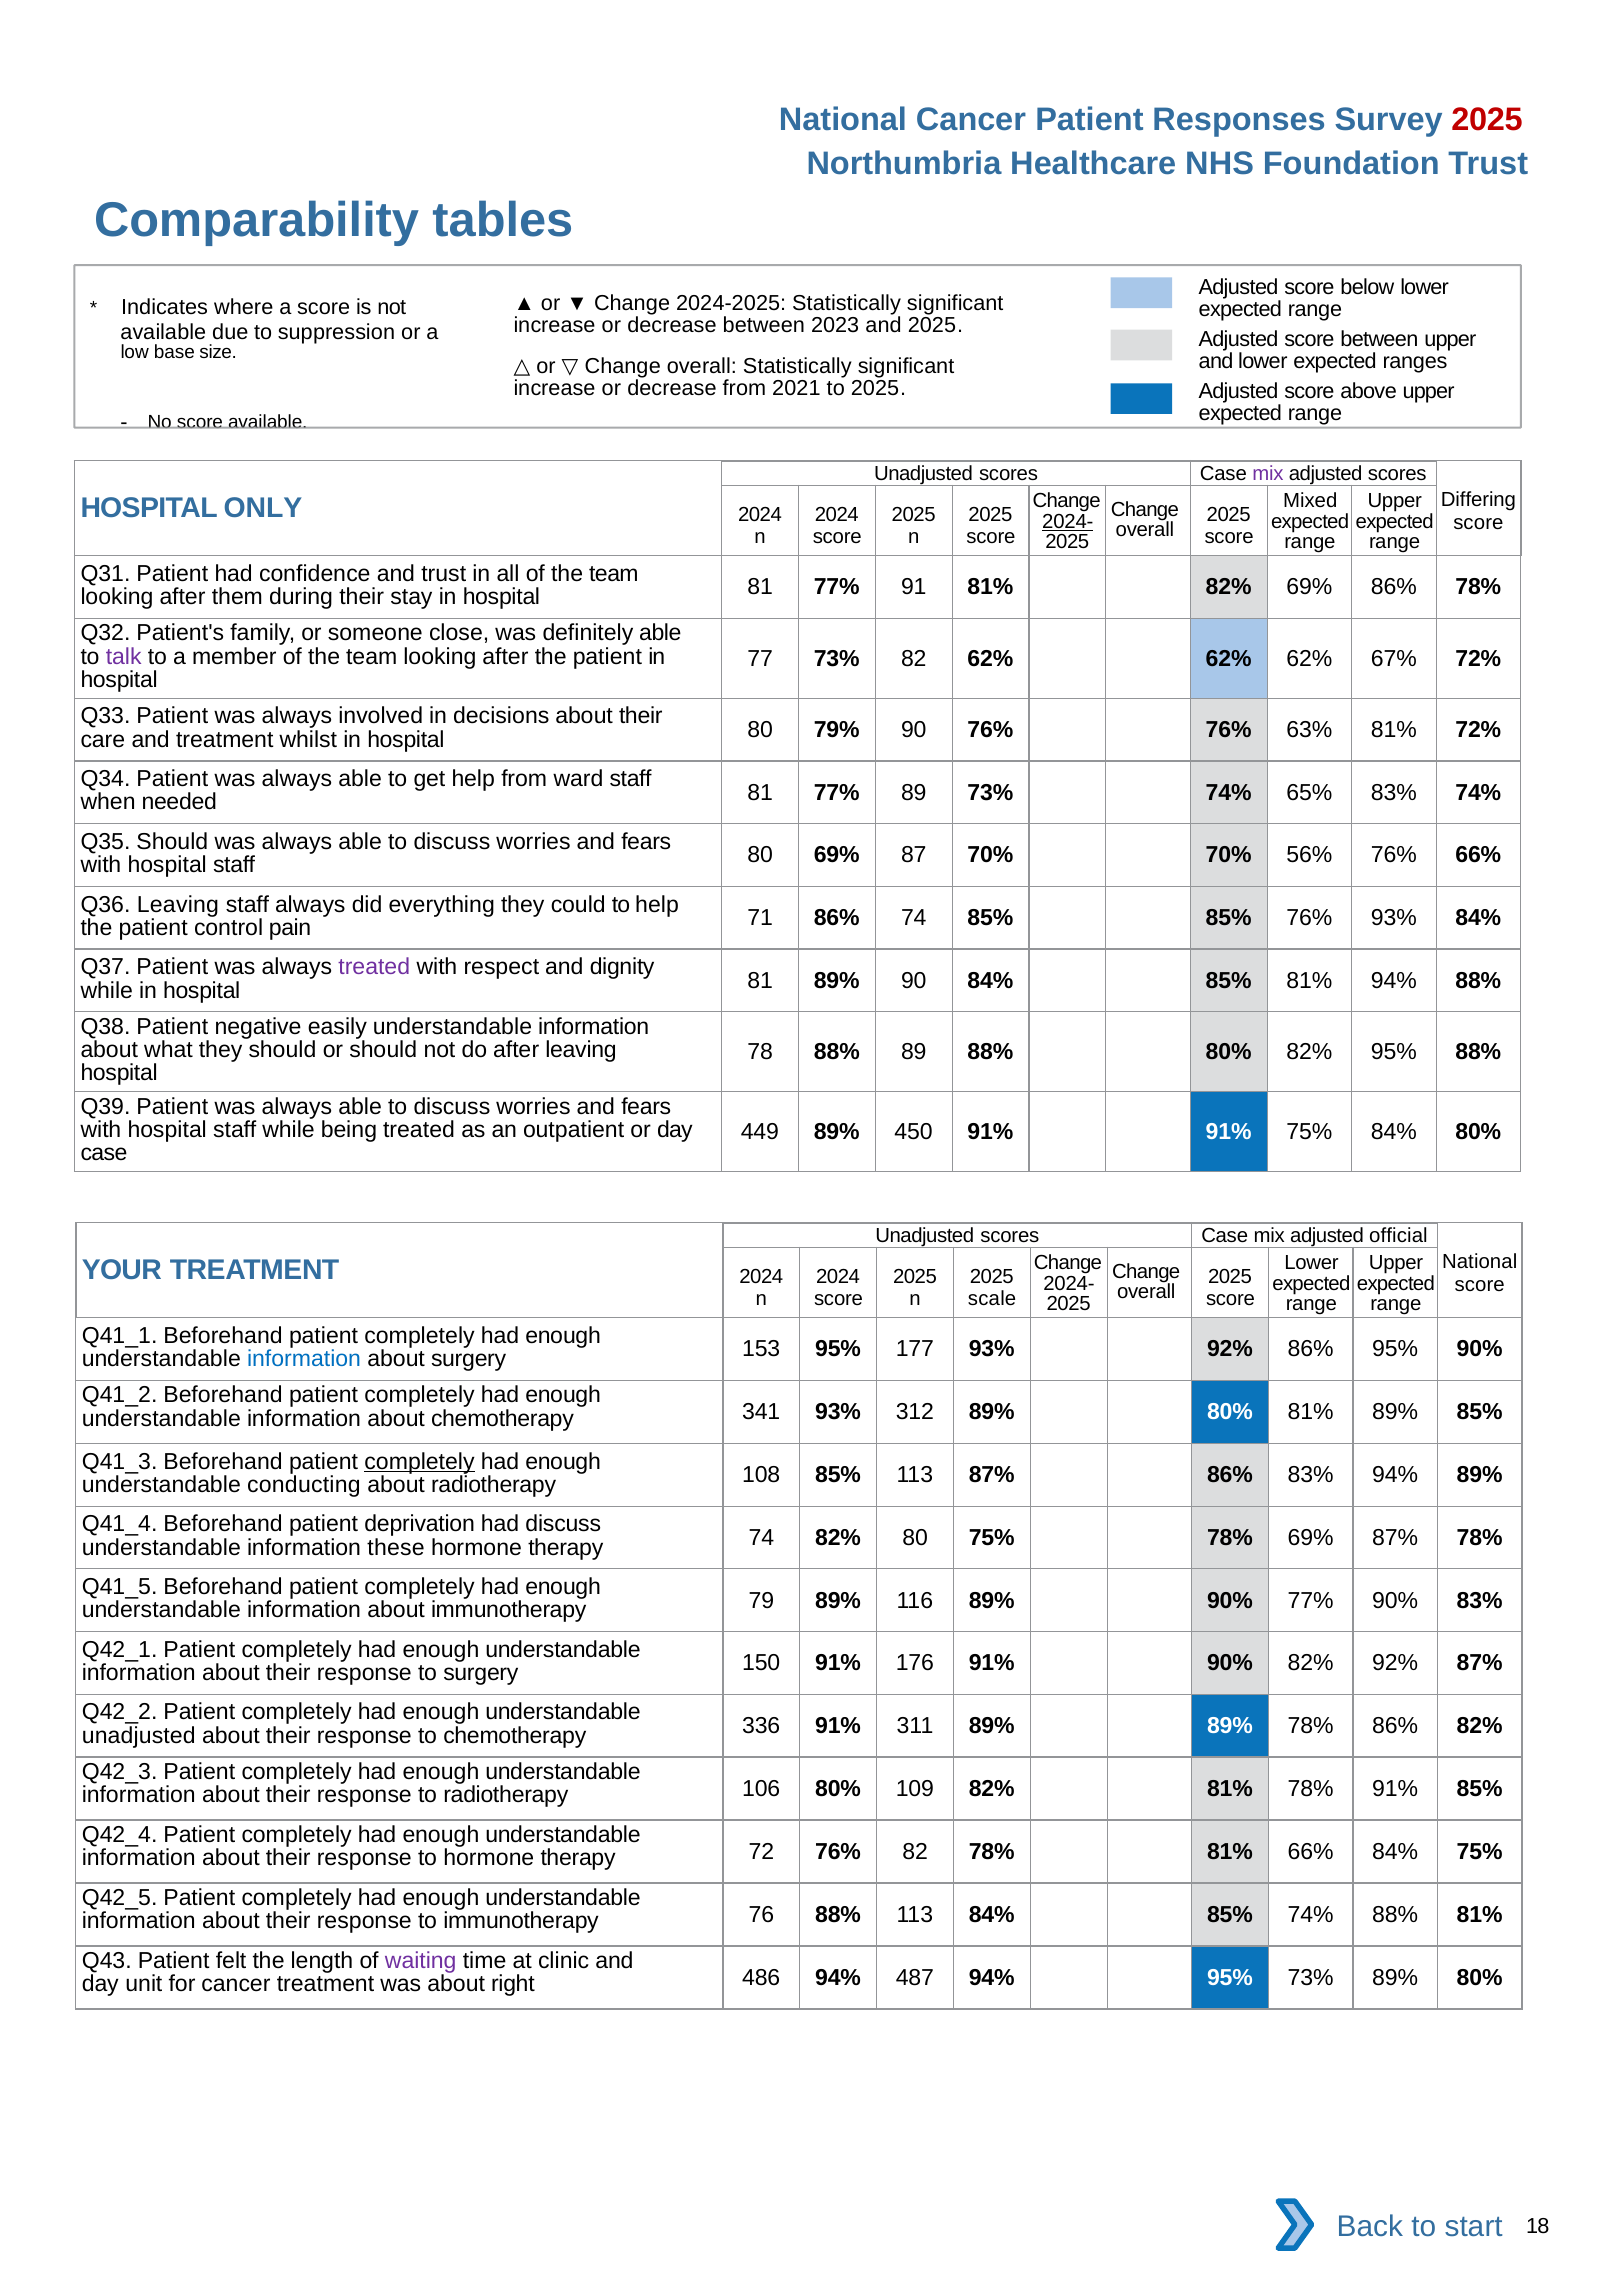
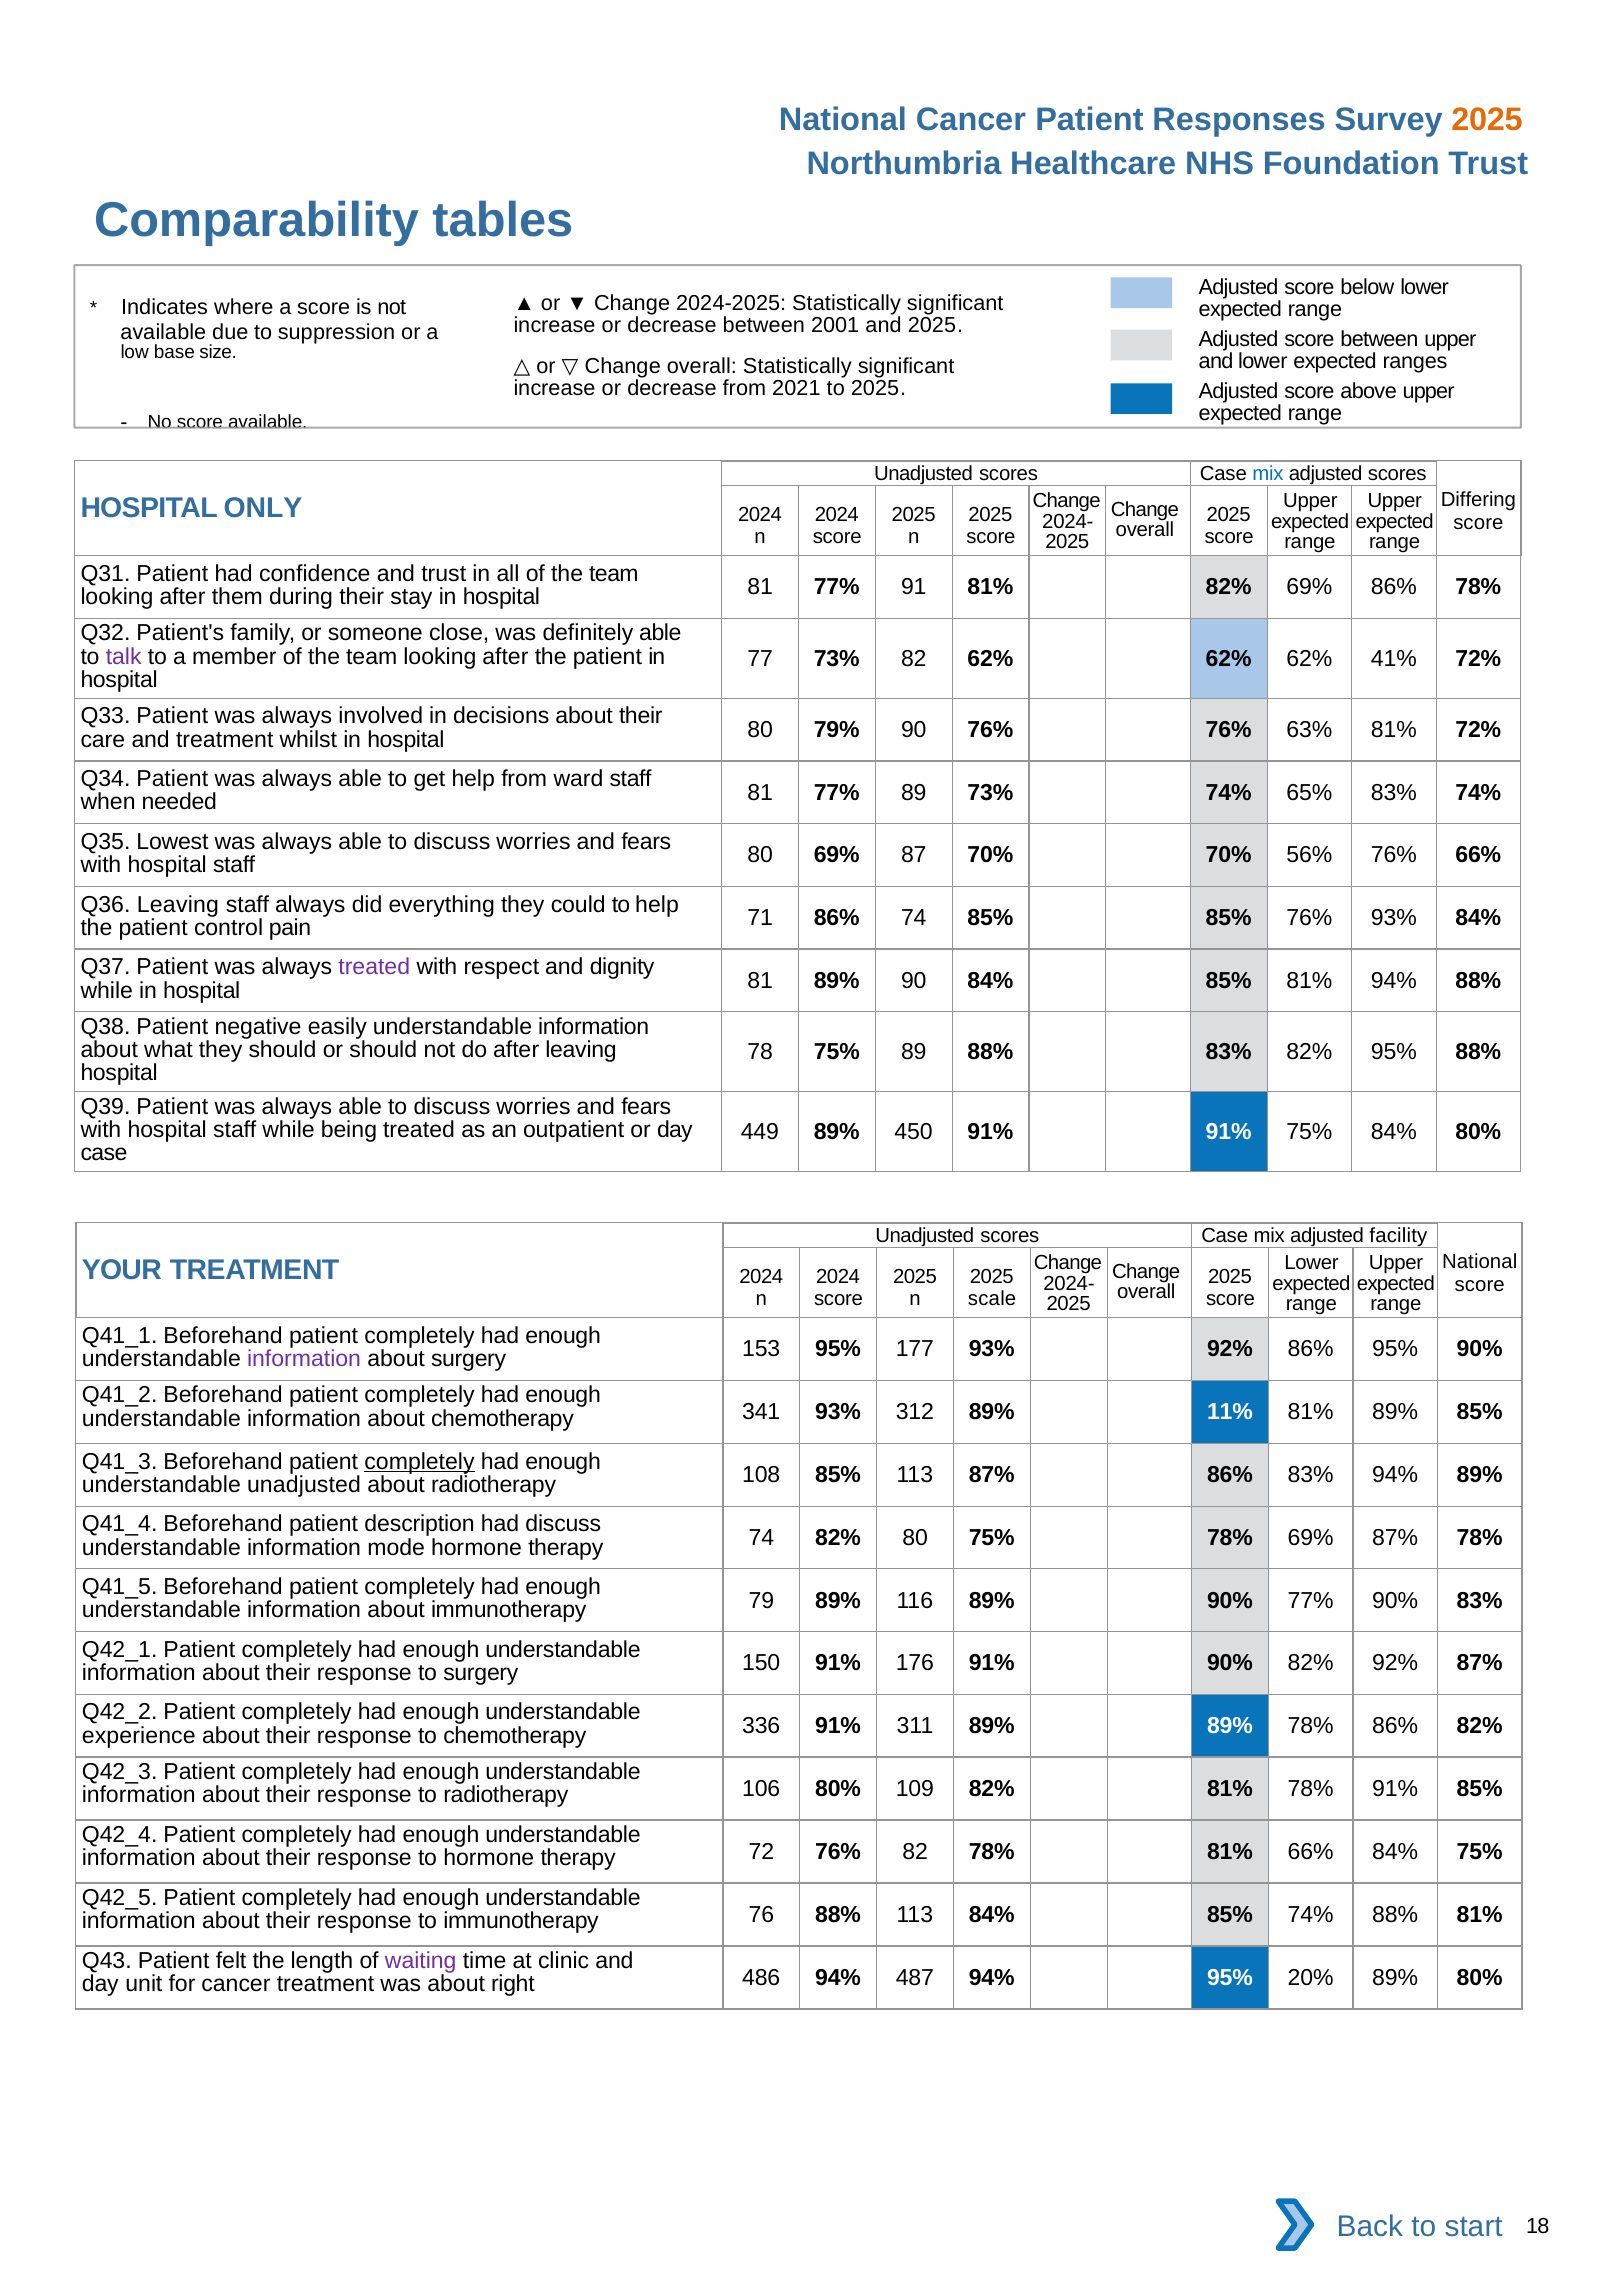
2025 at (1487, 120) colour: red -> orange
2023: 2023 -> 2001
mix at (1268, 473) colour: purple -> blue
Mixed at (1310, 501): Mixed -> Upper
2024- at (1068, 522) underline: present -> none
67%: 67% -> 41%
Q35 Should: Should -> Lowest
78 88%: 88% -> 75%
88% 80%: 80% -> 83%
official: official -> facility
information at (304, 1359) colour: blue -> purple
312 89% 80%: 80% -> 11%
understandable conducting: conducting -> unadjusted
deprivation: deprivation -> description
these: these -> mode
unadjusted at (139, 1735): unadjusted -> experience
95% 73%: 73% -> 20%
